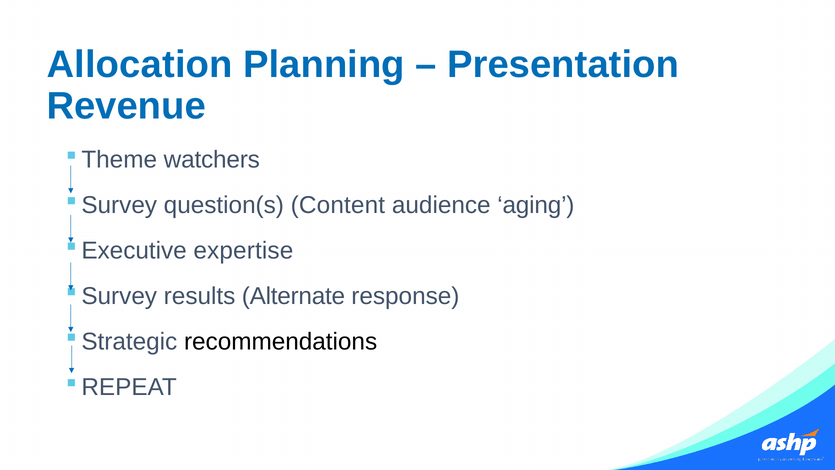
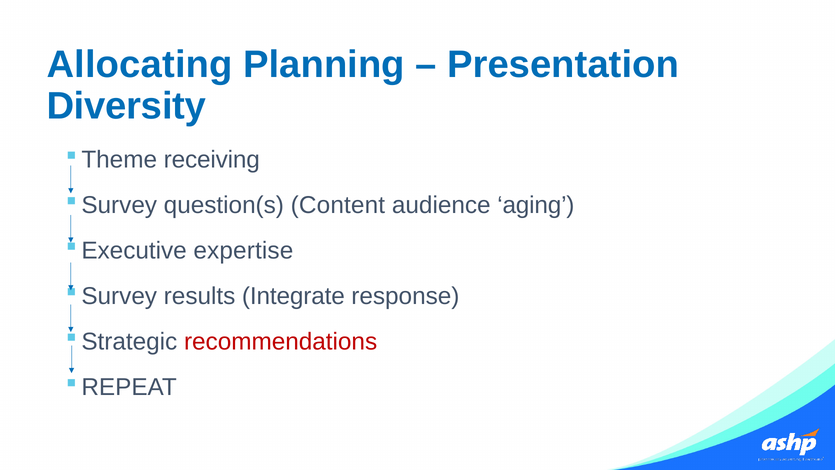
Allocation: Allocation -> Allocating
Revenue: Revenue -> Diversity
watchers: watchers -> receiving
Alternate: Alternate -> Integrate
recommendations colour: black -> red
